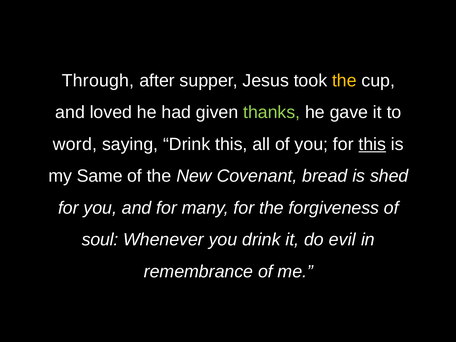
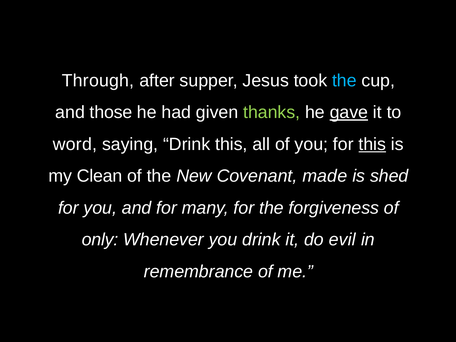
the at (344, 81) colour: yellow -> light blue
loved: loved -> those
gave underline: none -> present
Same: Same -> Clean
bread: bread -> made
soul: soul -> only
